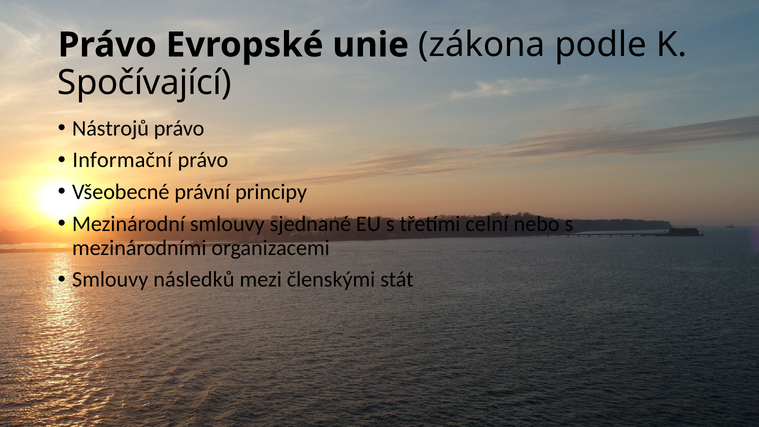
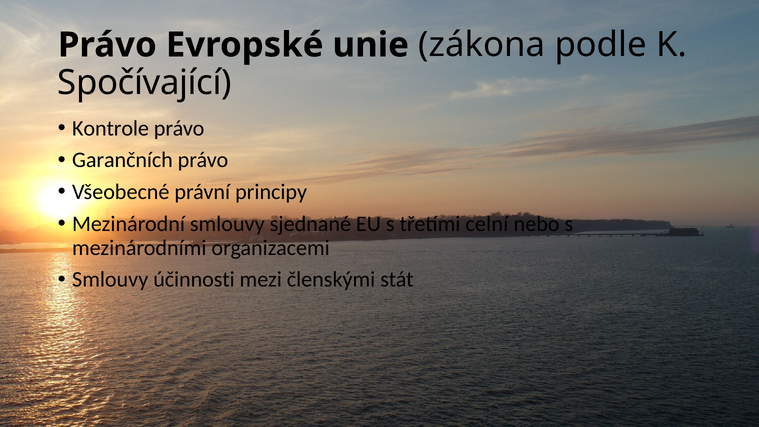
Nástrojů: Nástrojů -> Kontrole
Informační: Informační -> Garančních
následků: následků -> účinnosti
